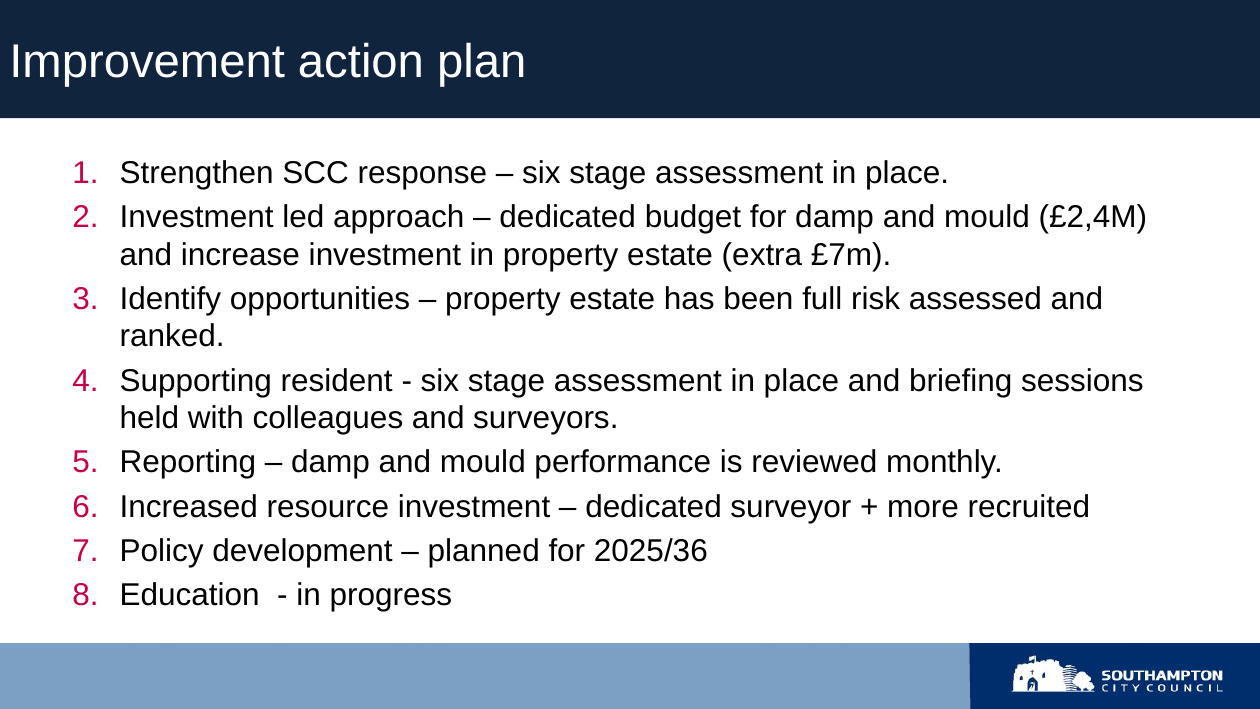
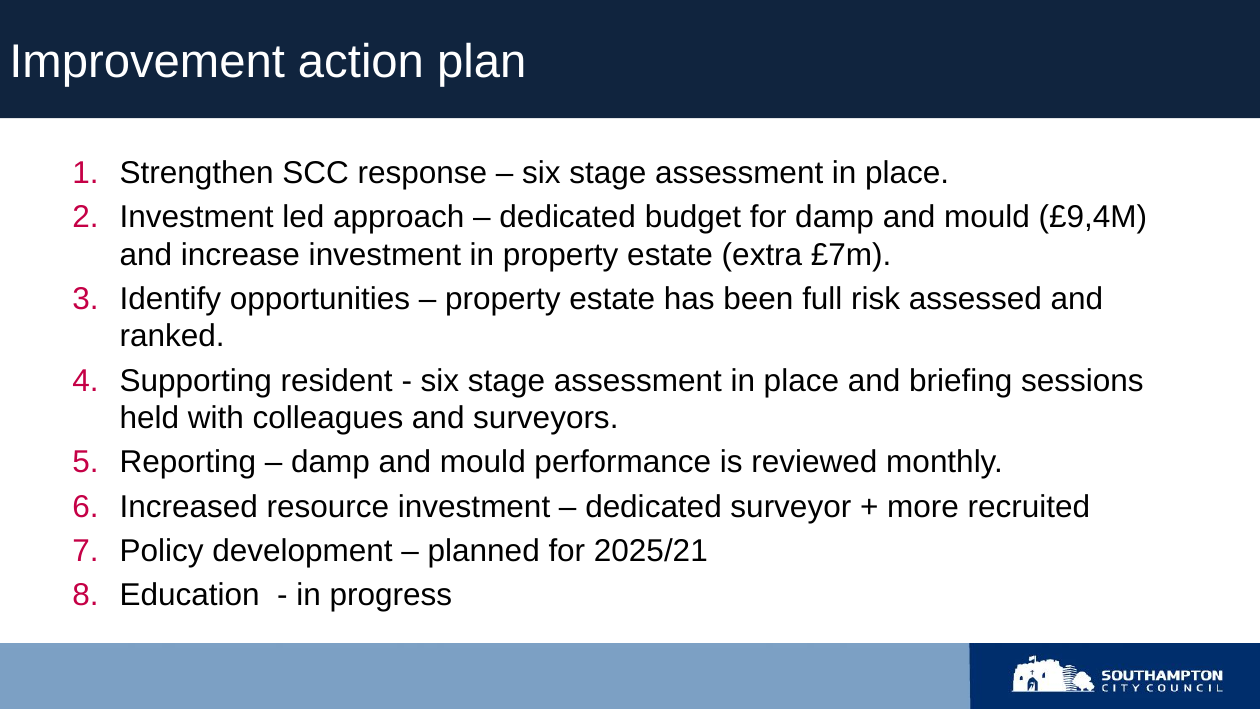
£2,4M: £2,4M -> £9,4M
2025/36: 2025/36 -> 2025/21
